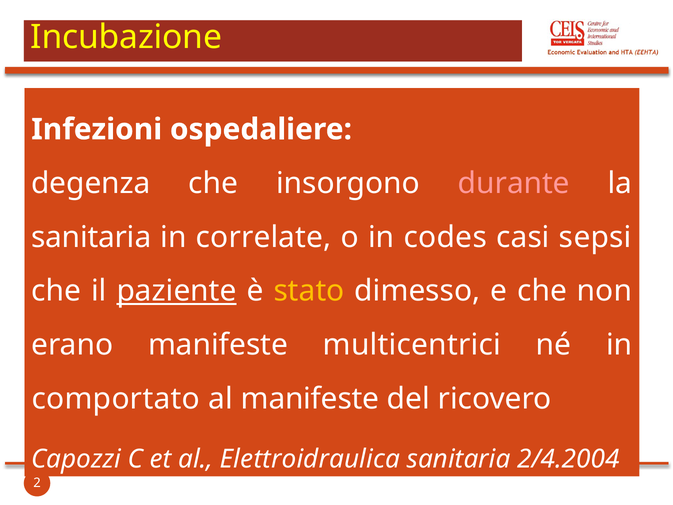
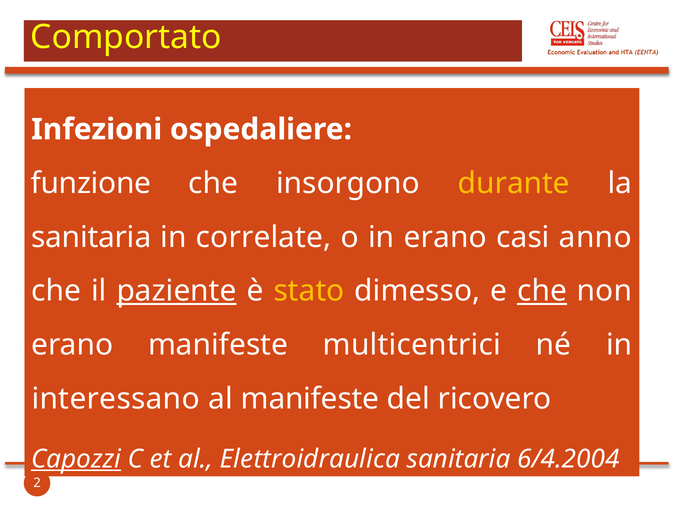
Incubazione: Incubazione -> Comportato
degenza: degenza -> funzione
durante colour: pink -> yellow
in codes: codes -> erano
sepsi: sepsi -> anno
che at (542, 291) underline: none -> present
comportato: comportato -> interessano
Capozzi underline: none -> present
2/4.2004: 2/4.2004 -> 6/4.2004
